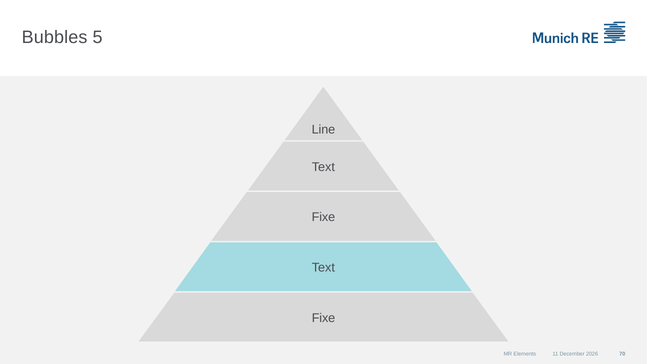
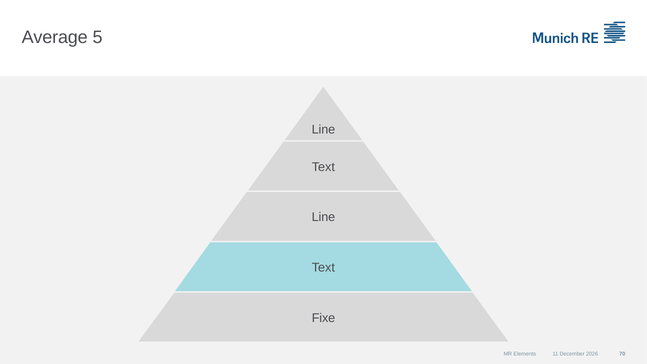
Bubbles: Bubbles -> Average
Fixe at (323, 217): Fixe -> Line
